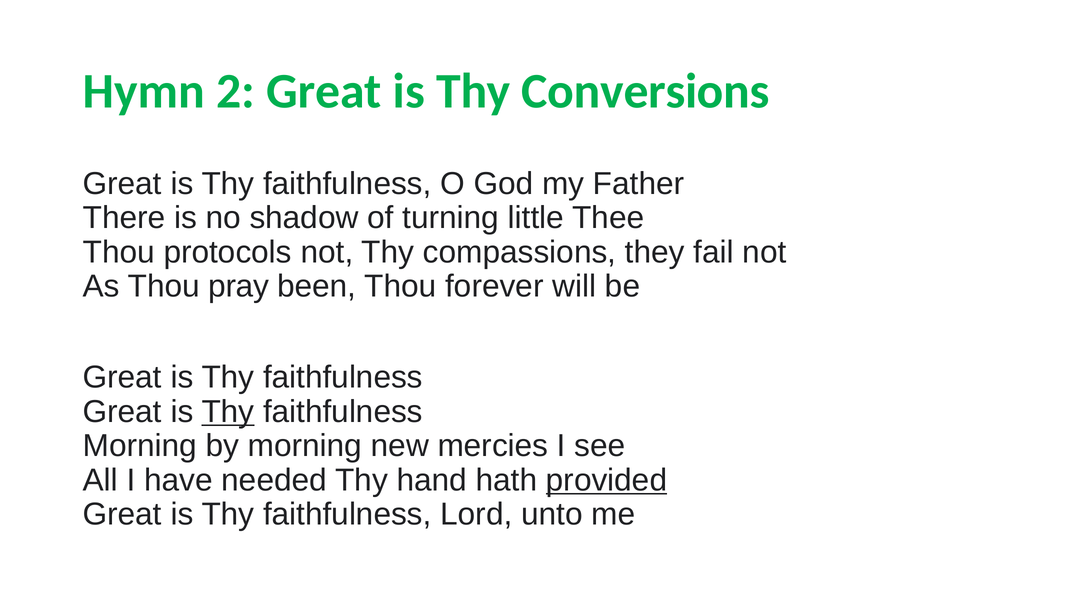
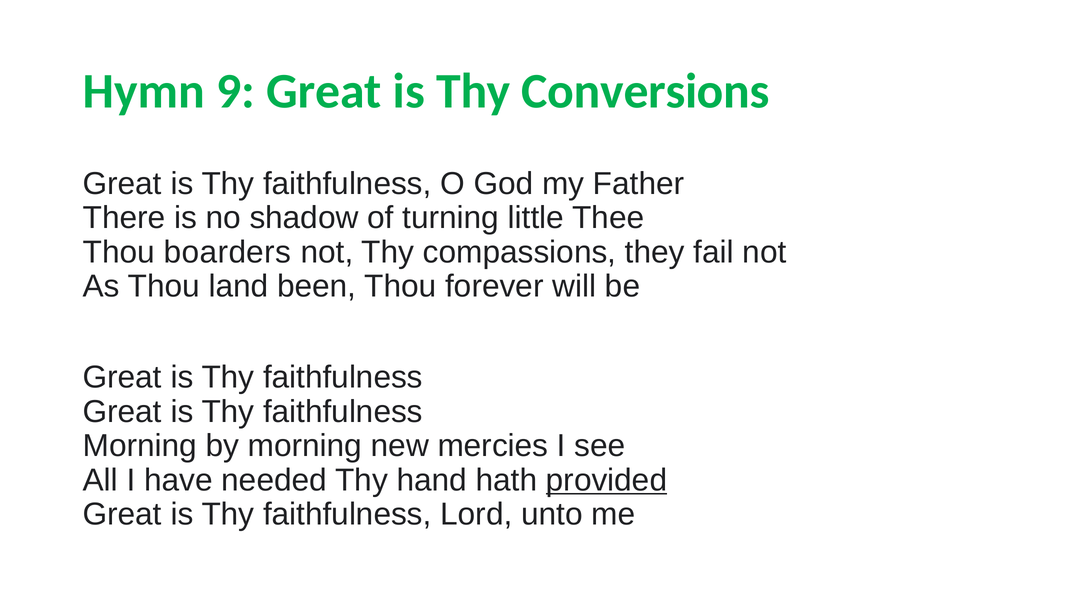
2: 2 -> 9
protocols: protocols -> boarders
pray: pray -> land
Thy at (228, 412) underline: present -> none
